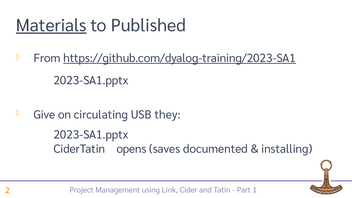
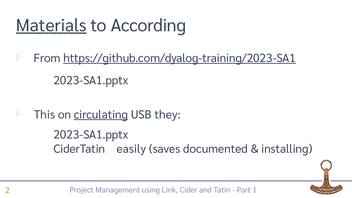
Published: Published -> According
Give: Give -> This
circulating underline: none -> present
opens: opens -> easily
